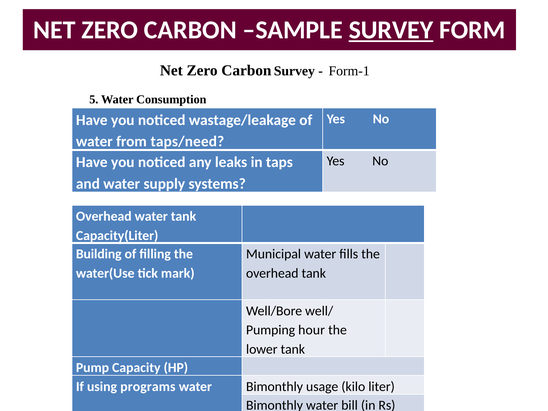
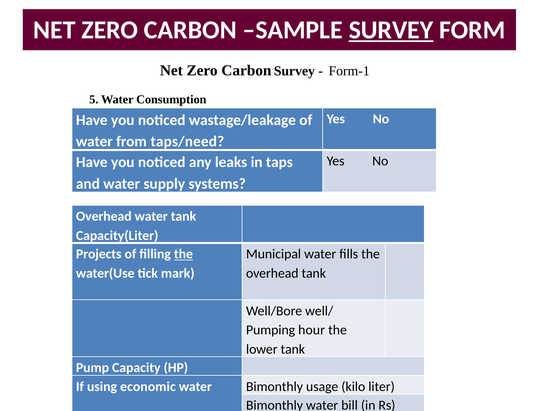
Building: Building -> Projects
the at (183, 254) underline: none -> present
programs: programs -> economic
